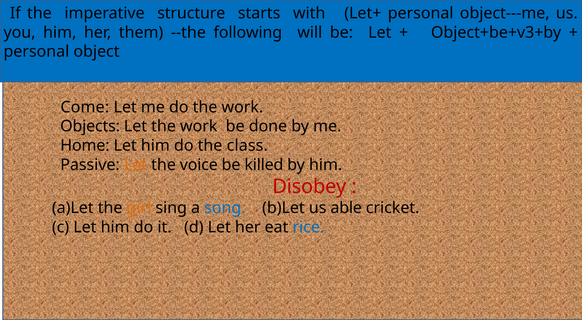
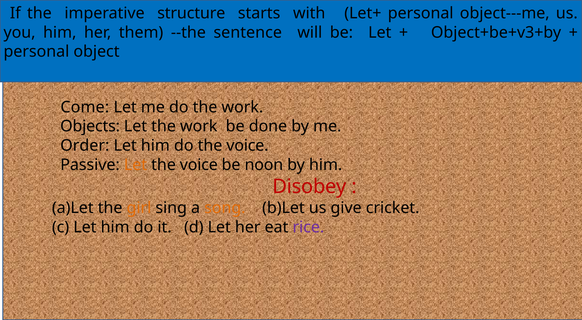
following: following -> sentence
Home: Home -> Order
do the class: class -> voice
killed: killed -> noon
song colour: blue -> orange
able: able -> give
rice colour: blue -> purple
